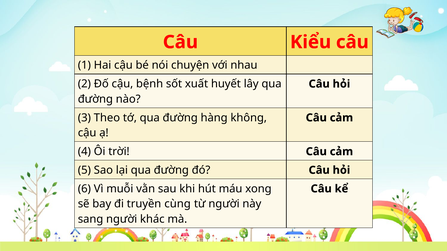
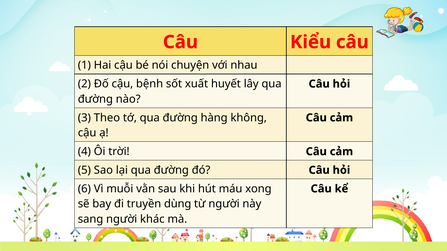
cùng: cùng -> dùng
